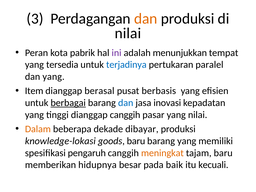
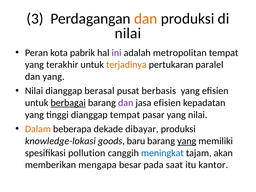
menunjukkan: menunjukkan -> metropolitan
tersedia: tersedia -> terakhir
terjadinya colour: blue -> orange
Item at (34, 91): Item -> Nilai
dan at (126, 103) colour: blue -> purple
jasa inovasi: inovasi -> efisien
dianggap canggih: canggih -> tempat
yang at (187, 141) underline: none -> present
pengaruh: pengaruh -> pollution
meningkat colour: orange -> blue
tajam baru: baru -> akan
hidupnya: hidupnya -> mengapa
baik: baik -> saat
kecuali: kecuali -> kantor
